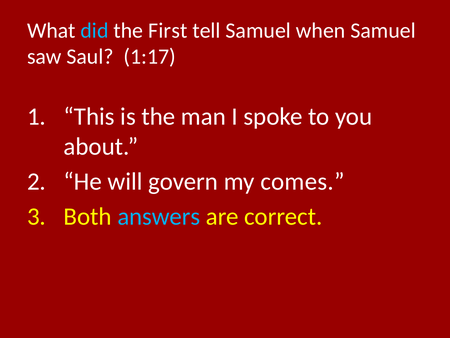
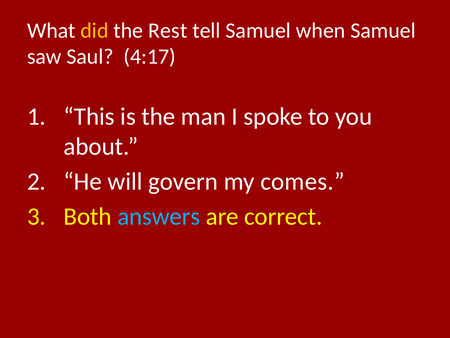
did colour: light blue -> yellow
First: First -> Rest
1:17: 1:17 -> 4:17
